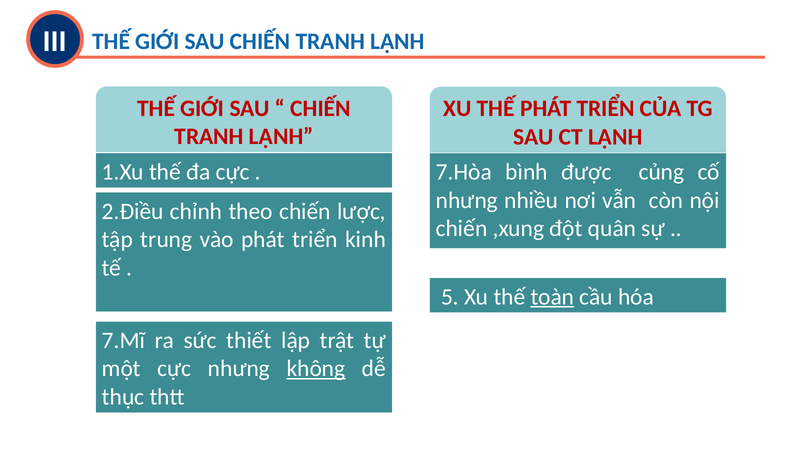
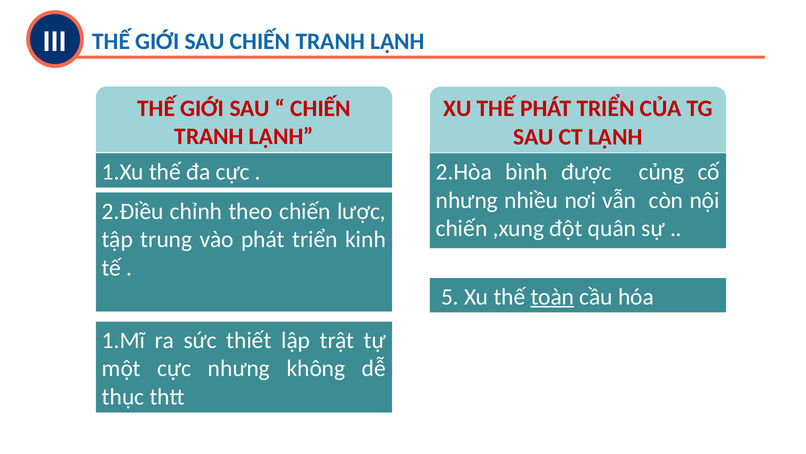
7.Hòa: 7.Hòa -> 2.Hòa
7.Mĩ: 7.Mĩ -> 1.Mĩ
không underline: present -> none
